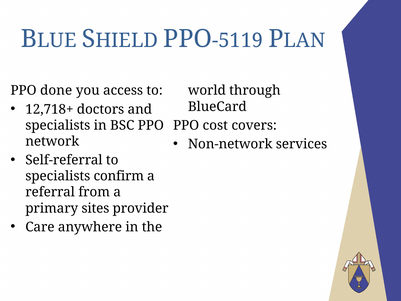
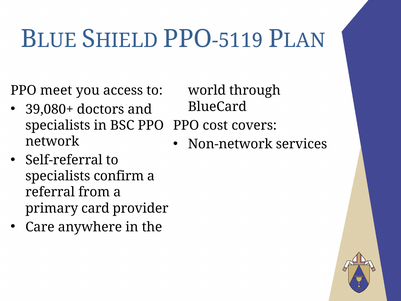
done: done -> meet
12,718+: 12,718+ -> 39,080+
sites: sites -> card
